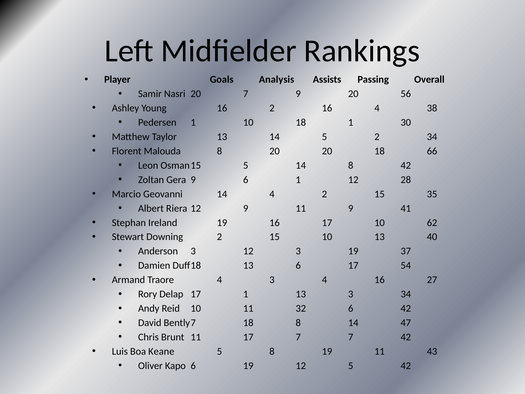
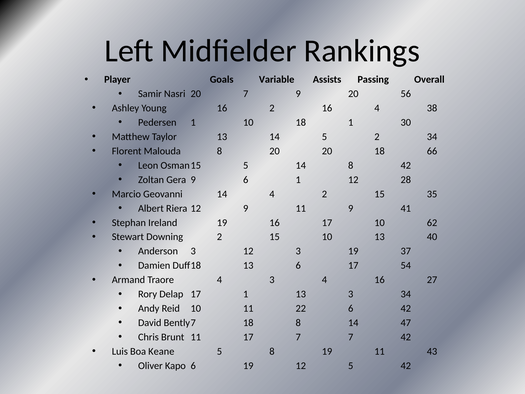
Analysis: Analysis -> Variable
32: 32 -> 22
